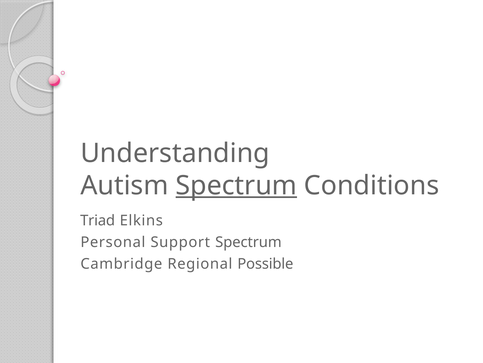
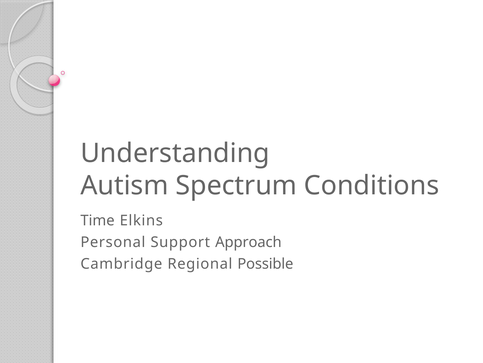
Spectrum at (236, 185) underline: present -> none
Triad: Triad -> Time
Support Spectrum: Spectrum -> Approach
